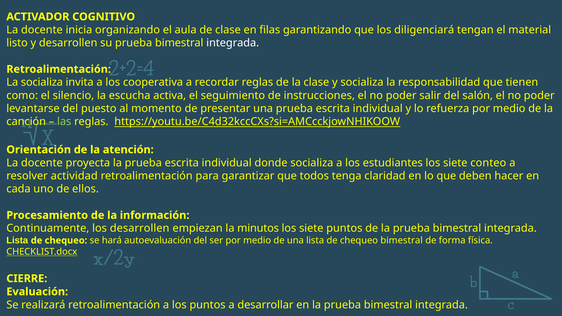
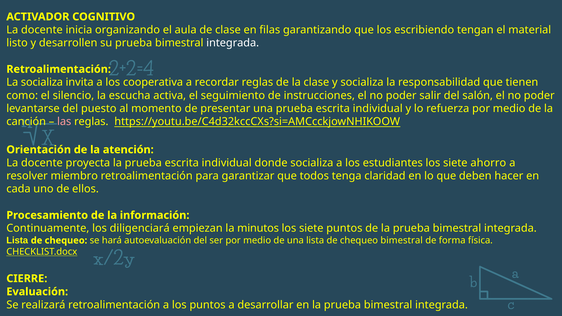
diligenciará: diligenciará -> escribiendo
las colour: light green -> pink
conteo: conteo -> ahorro
actividad: actividad -> miembro
los desarrollen: desarrollen -> diligenciará
